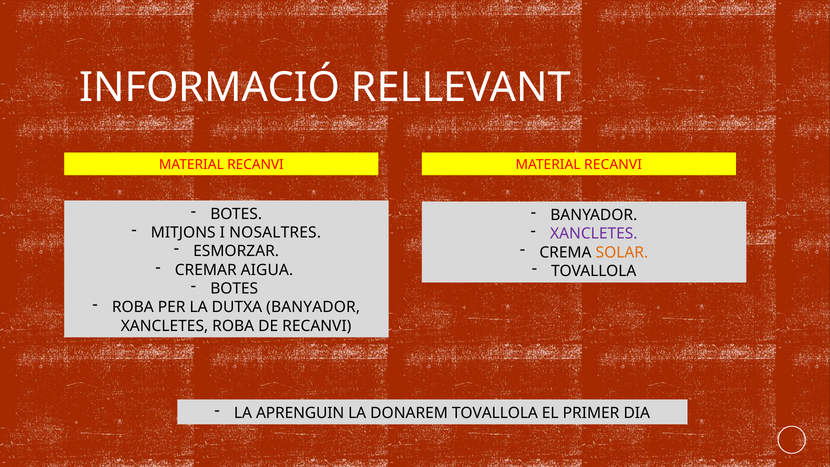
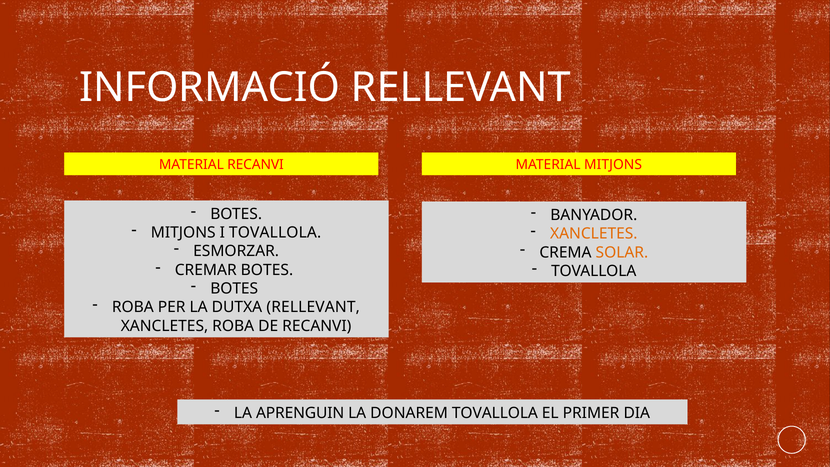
RECANVI at (613, 165): RECANVI -> MITJONS
I NOSALTRES: NOSALTRES -> TOVALLOLA
XANCLETES at (594, 234) colour: purple -> orange
CREMAR AIGUA: AIGUA -> BOTES
DUTXA BANYADOR: BANYADOR -> RELLEVANT
